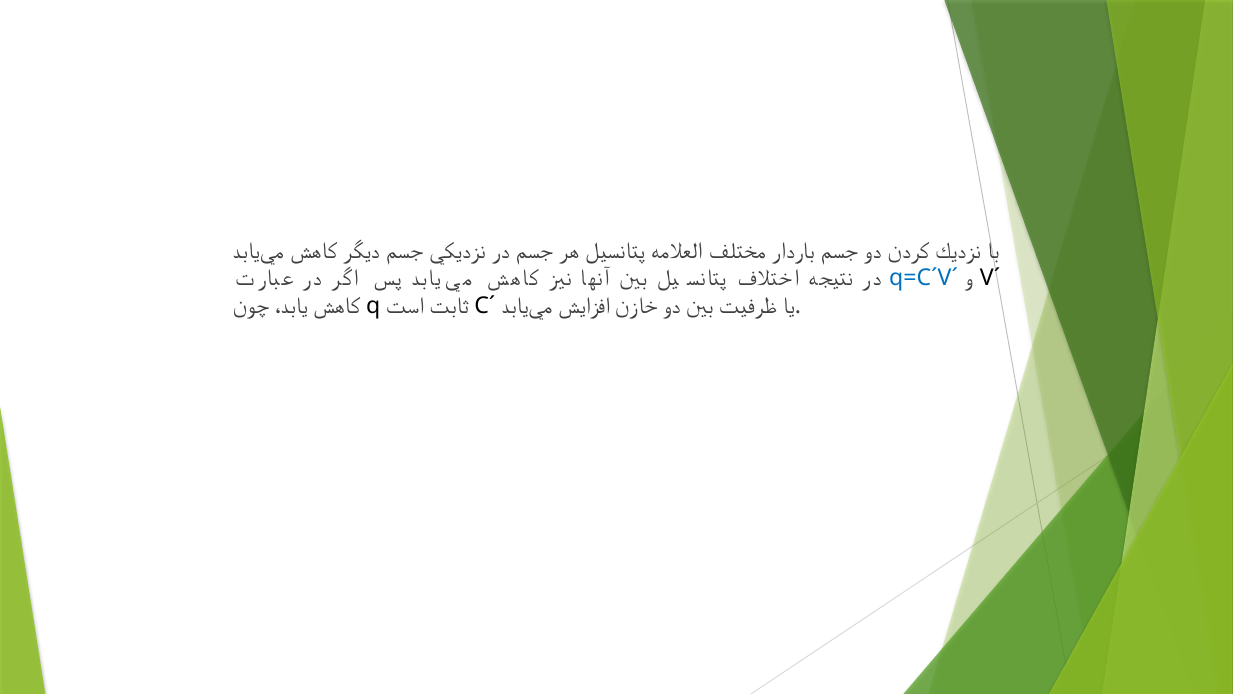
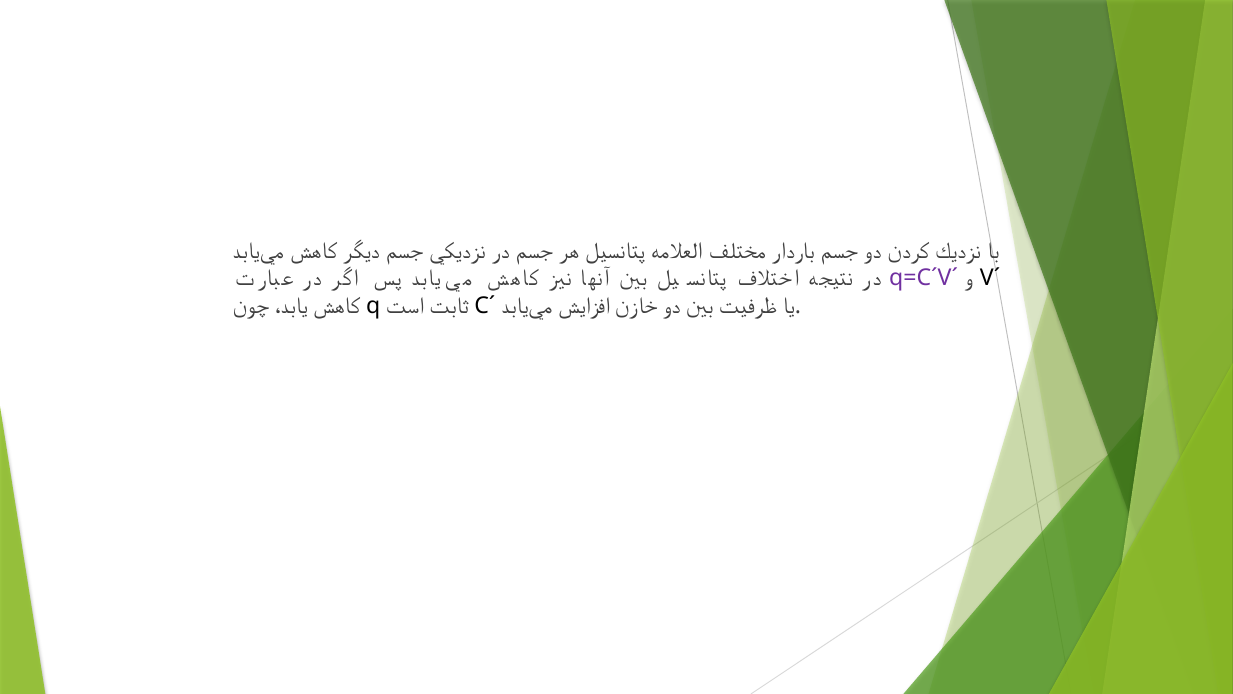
q=C´V´ colour: blue -> purple
